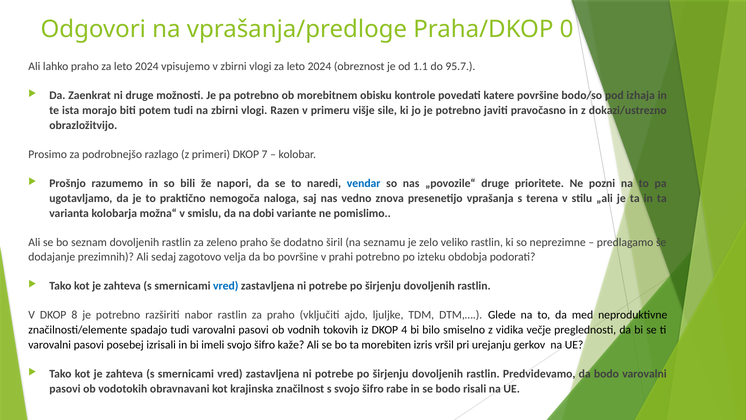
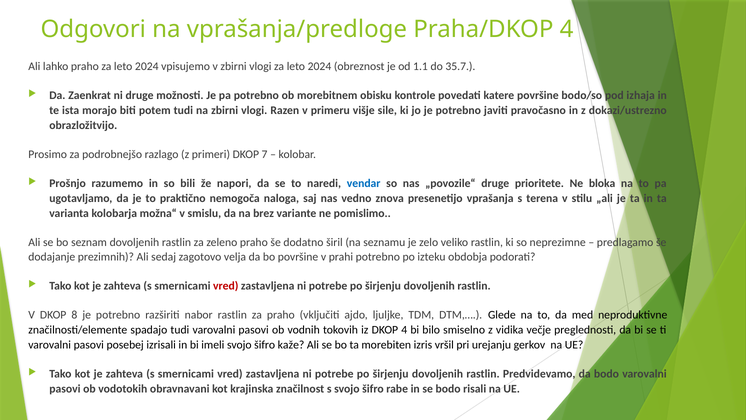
Praha/DKOP 0: 0 -> 4
95.7: 95.7 -> 35.7
pozni: pozni -> bloka
dobi: dobi -> brez
vred at (226, 286) colour: blue -> red
